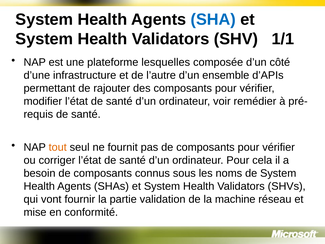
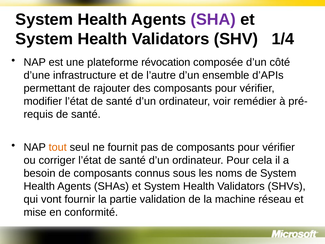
SHA colour: blue -> purple
1/1: 1/1 -> 1/4
lesquelles: lesquelles -> révocation
